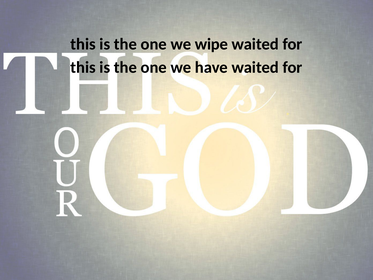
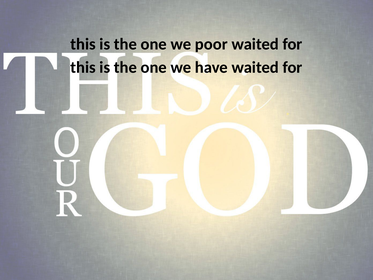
wipe: wipe -> poor
